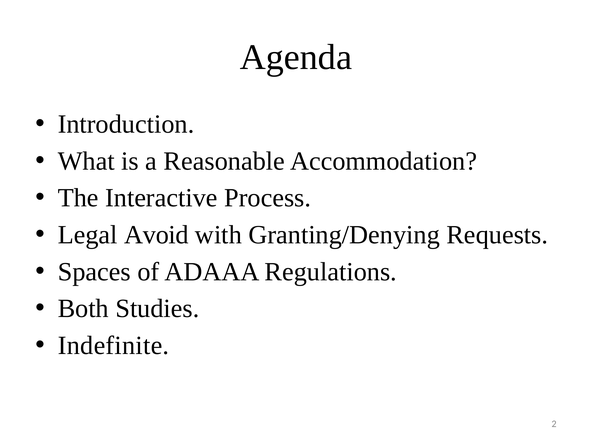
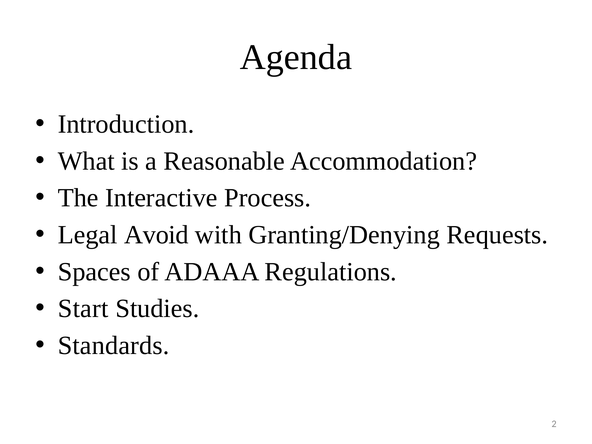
Both: Both -> Start
Indefinite: Indefinite -> Standards
